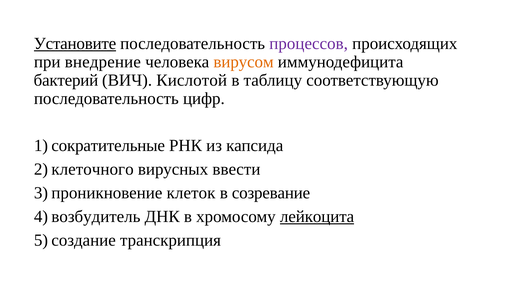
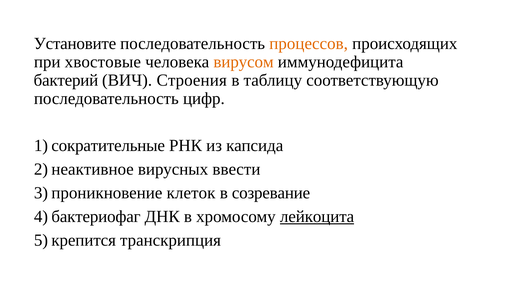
Установите underline: present -> none
процессов colour: purple -> orange
внедрение: внедрение -> хвостовые
Кислотой: Кислотой -> Строения
клеточного: клеточного -> неактивное
возбудитель: возбудитель -> бактериофаг
создание: создание -> крепится
